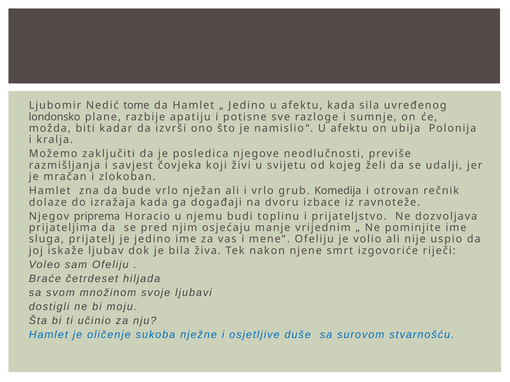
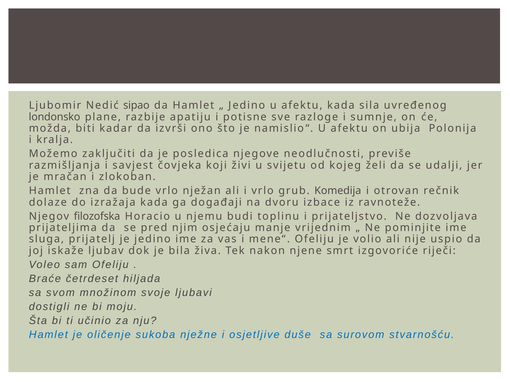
tome: tome -> sipao
priprema: priprema -> filozofska
